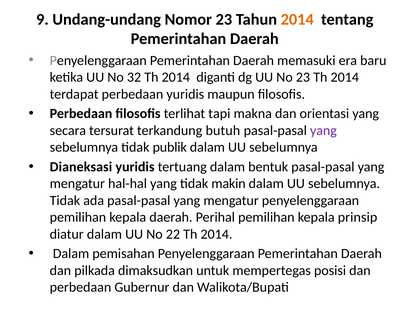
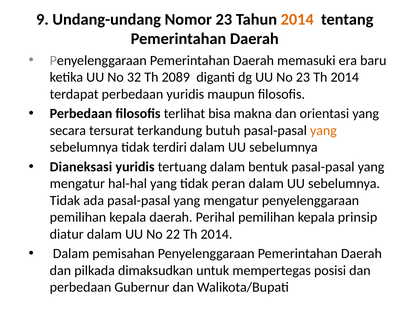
32 Th 2014: 2014 -> 2089
tapi: tapi -> bisa
yang at (323, 130) colour: purple -> orange
publik: publik -> terdiri
makin: makin -> peran
